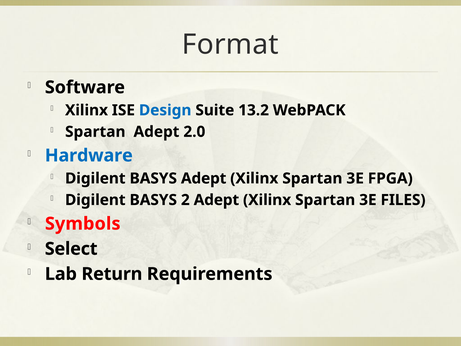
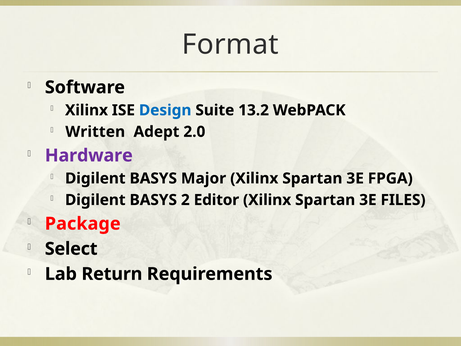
Spartan at (95, 132): Spartan -> Written
Hardware colour: blue -> purple
BASYS Adept: Adept -> Major
2 Adept: Adept -> Editor
Symbols: Symbols -> Package
